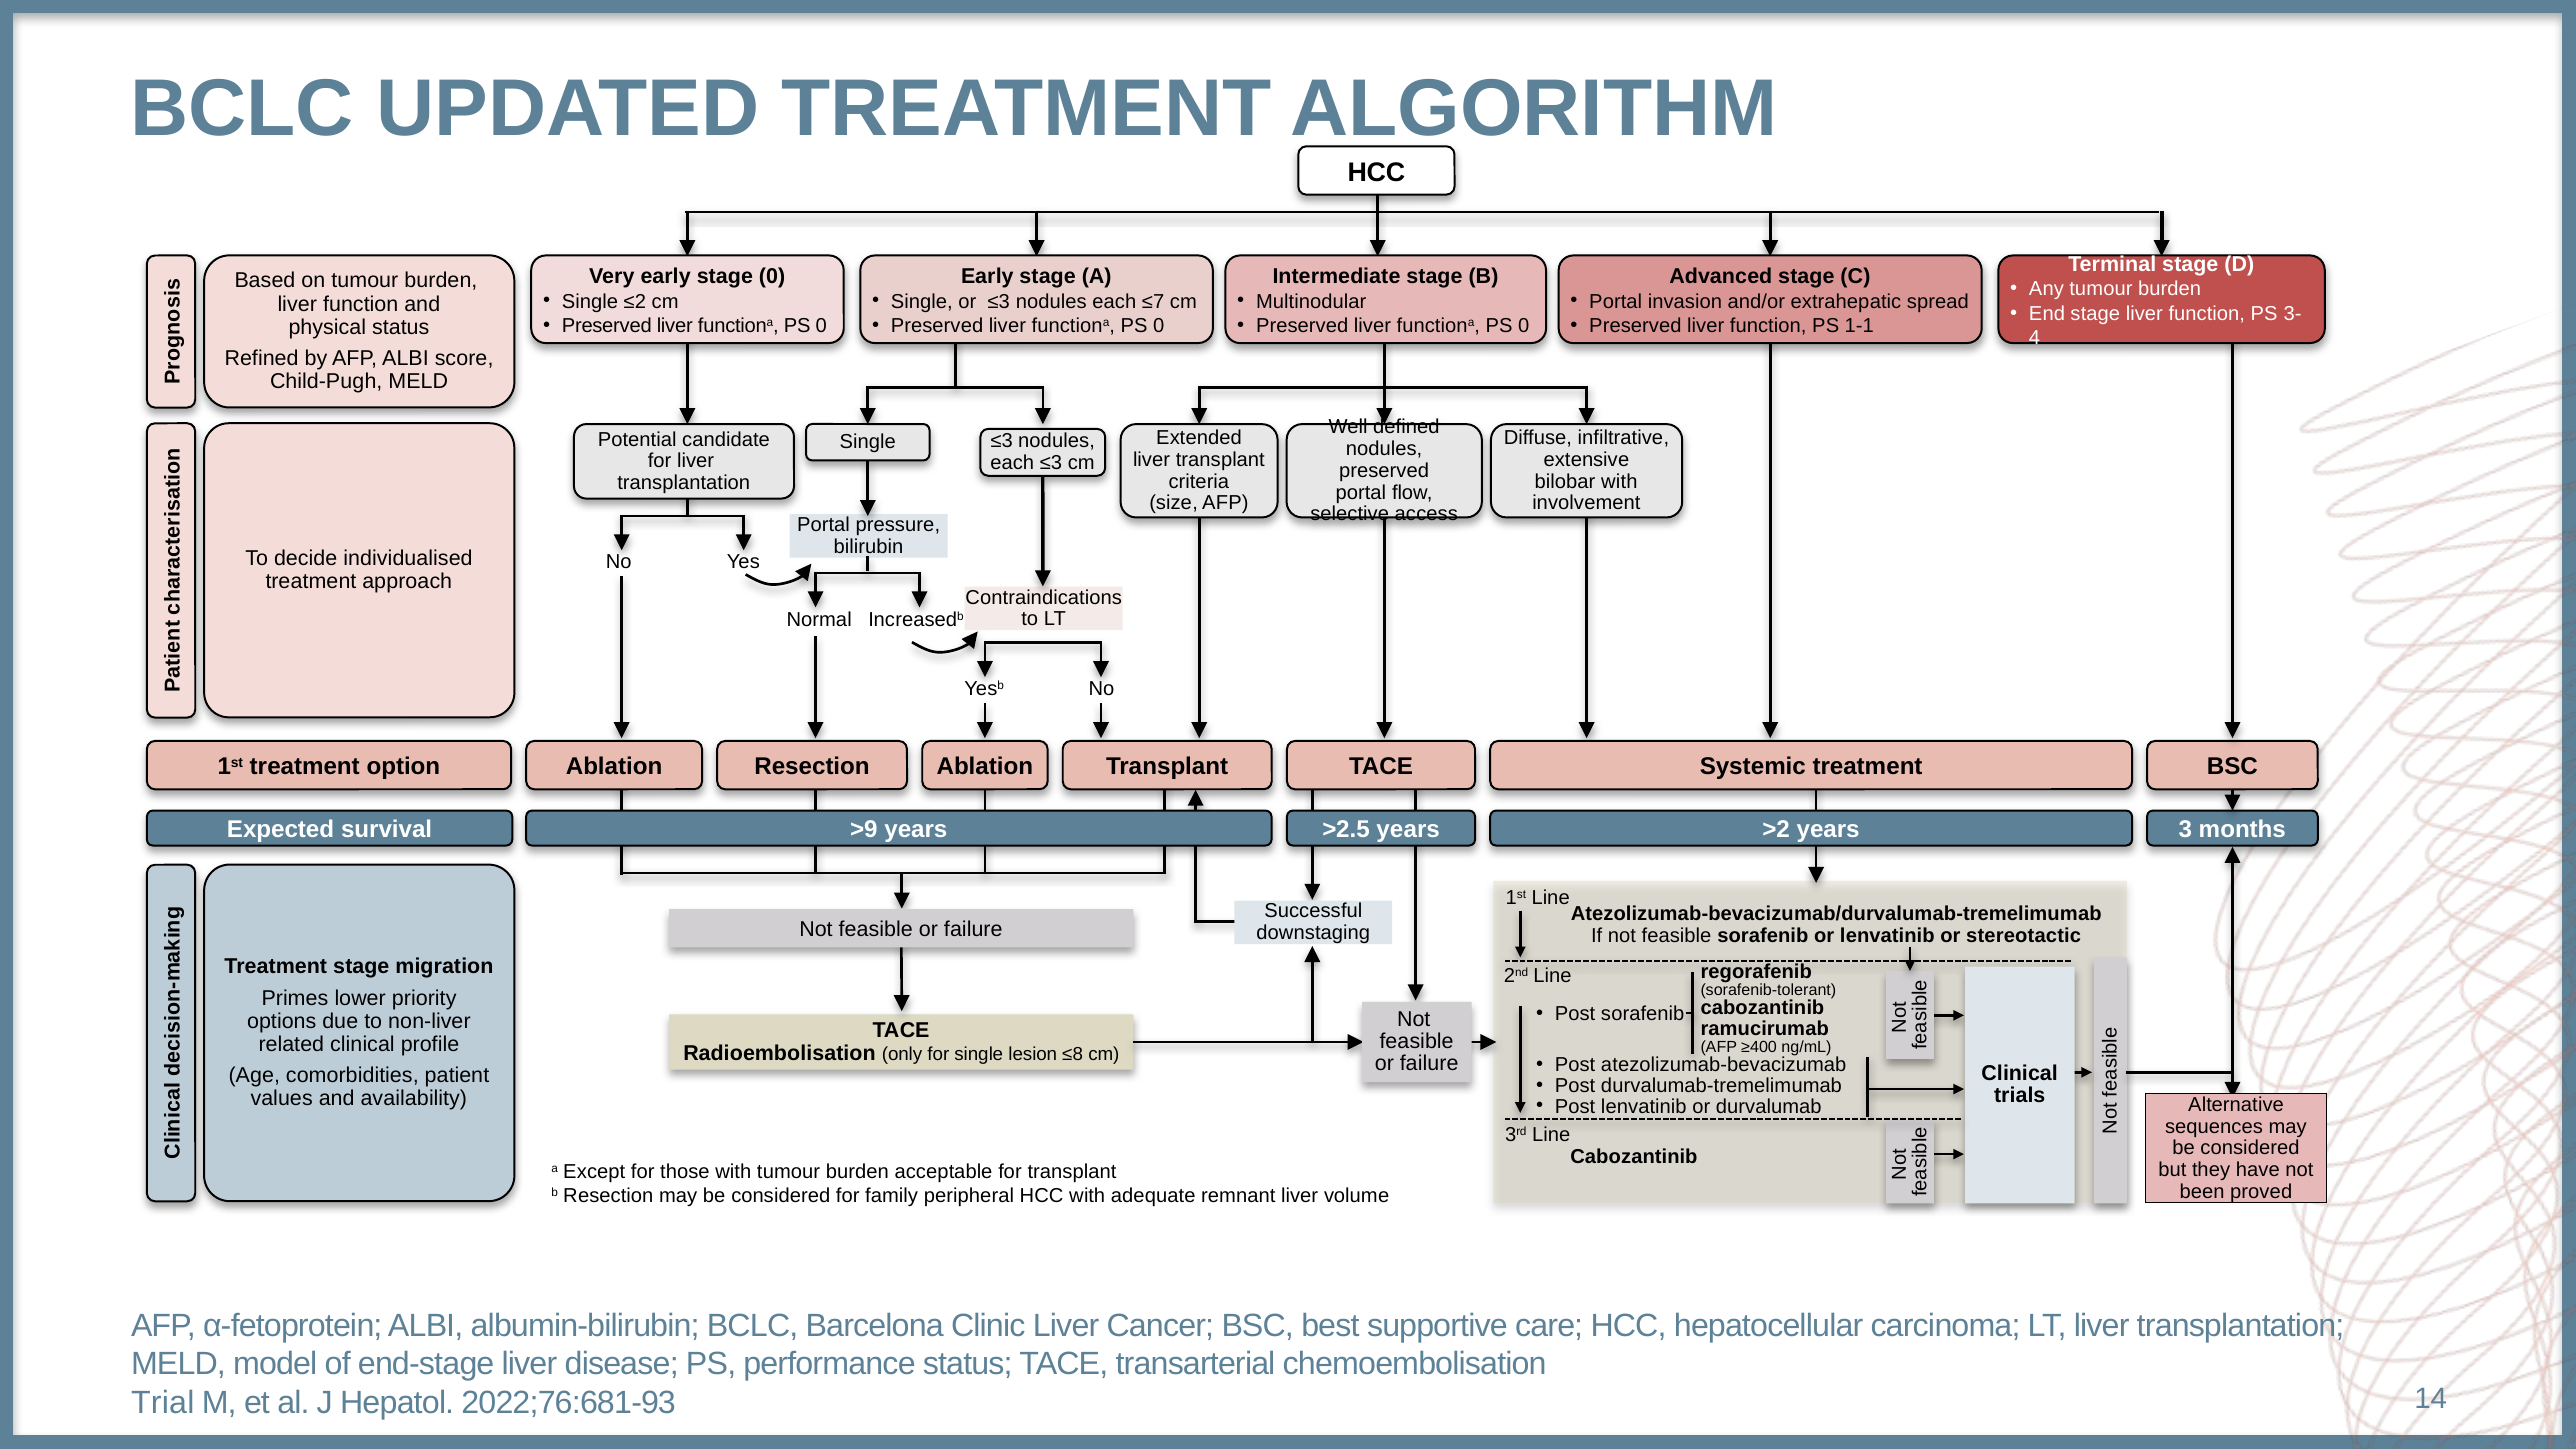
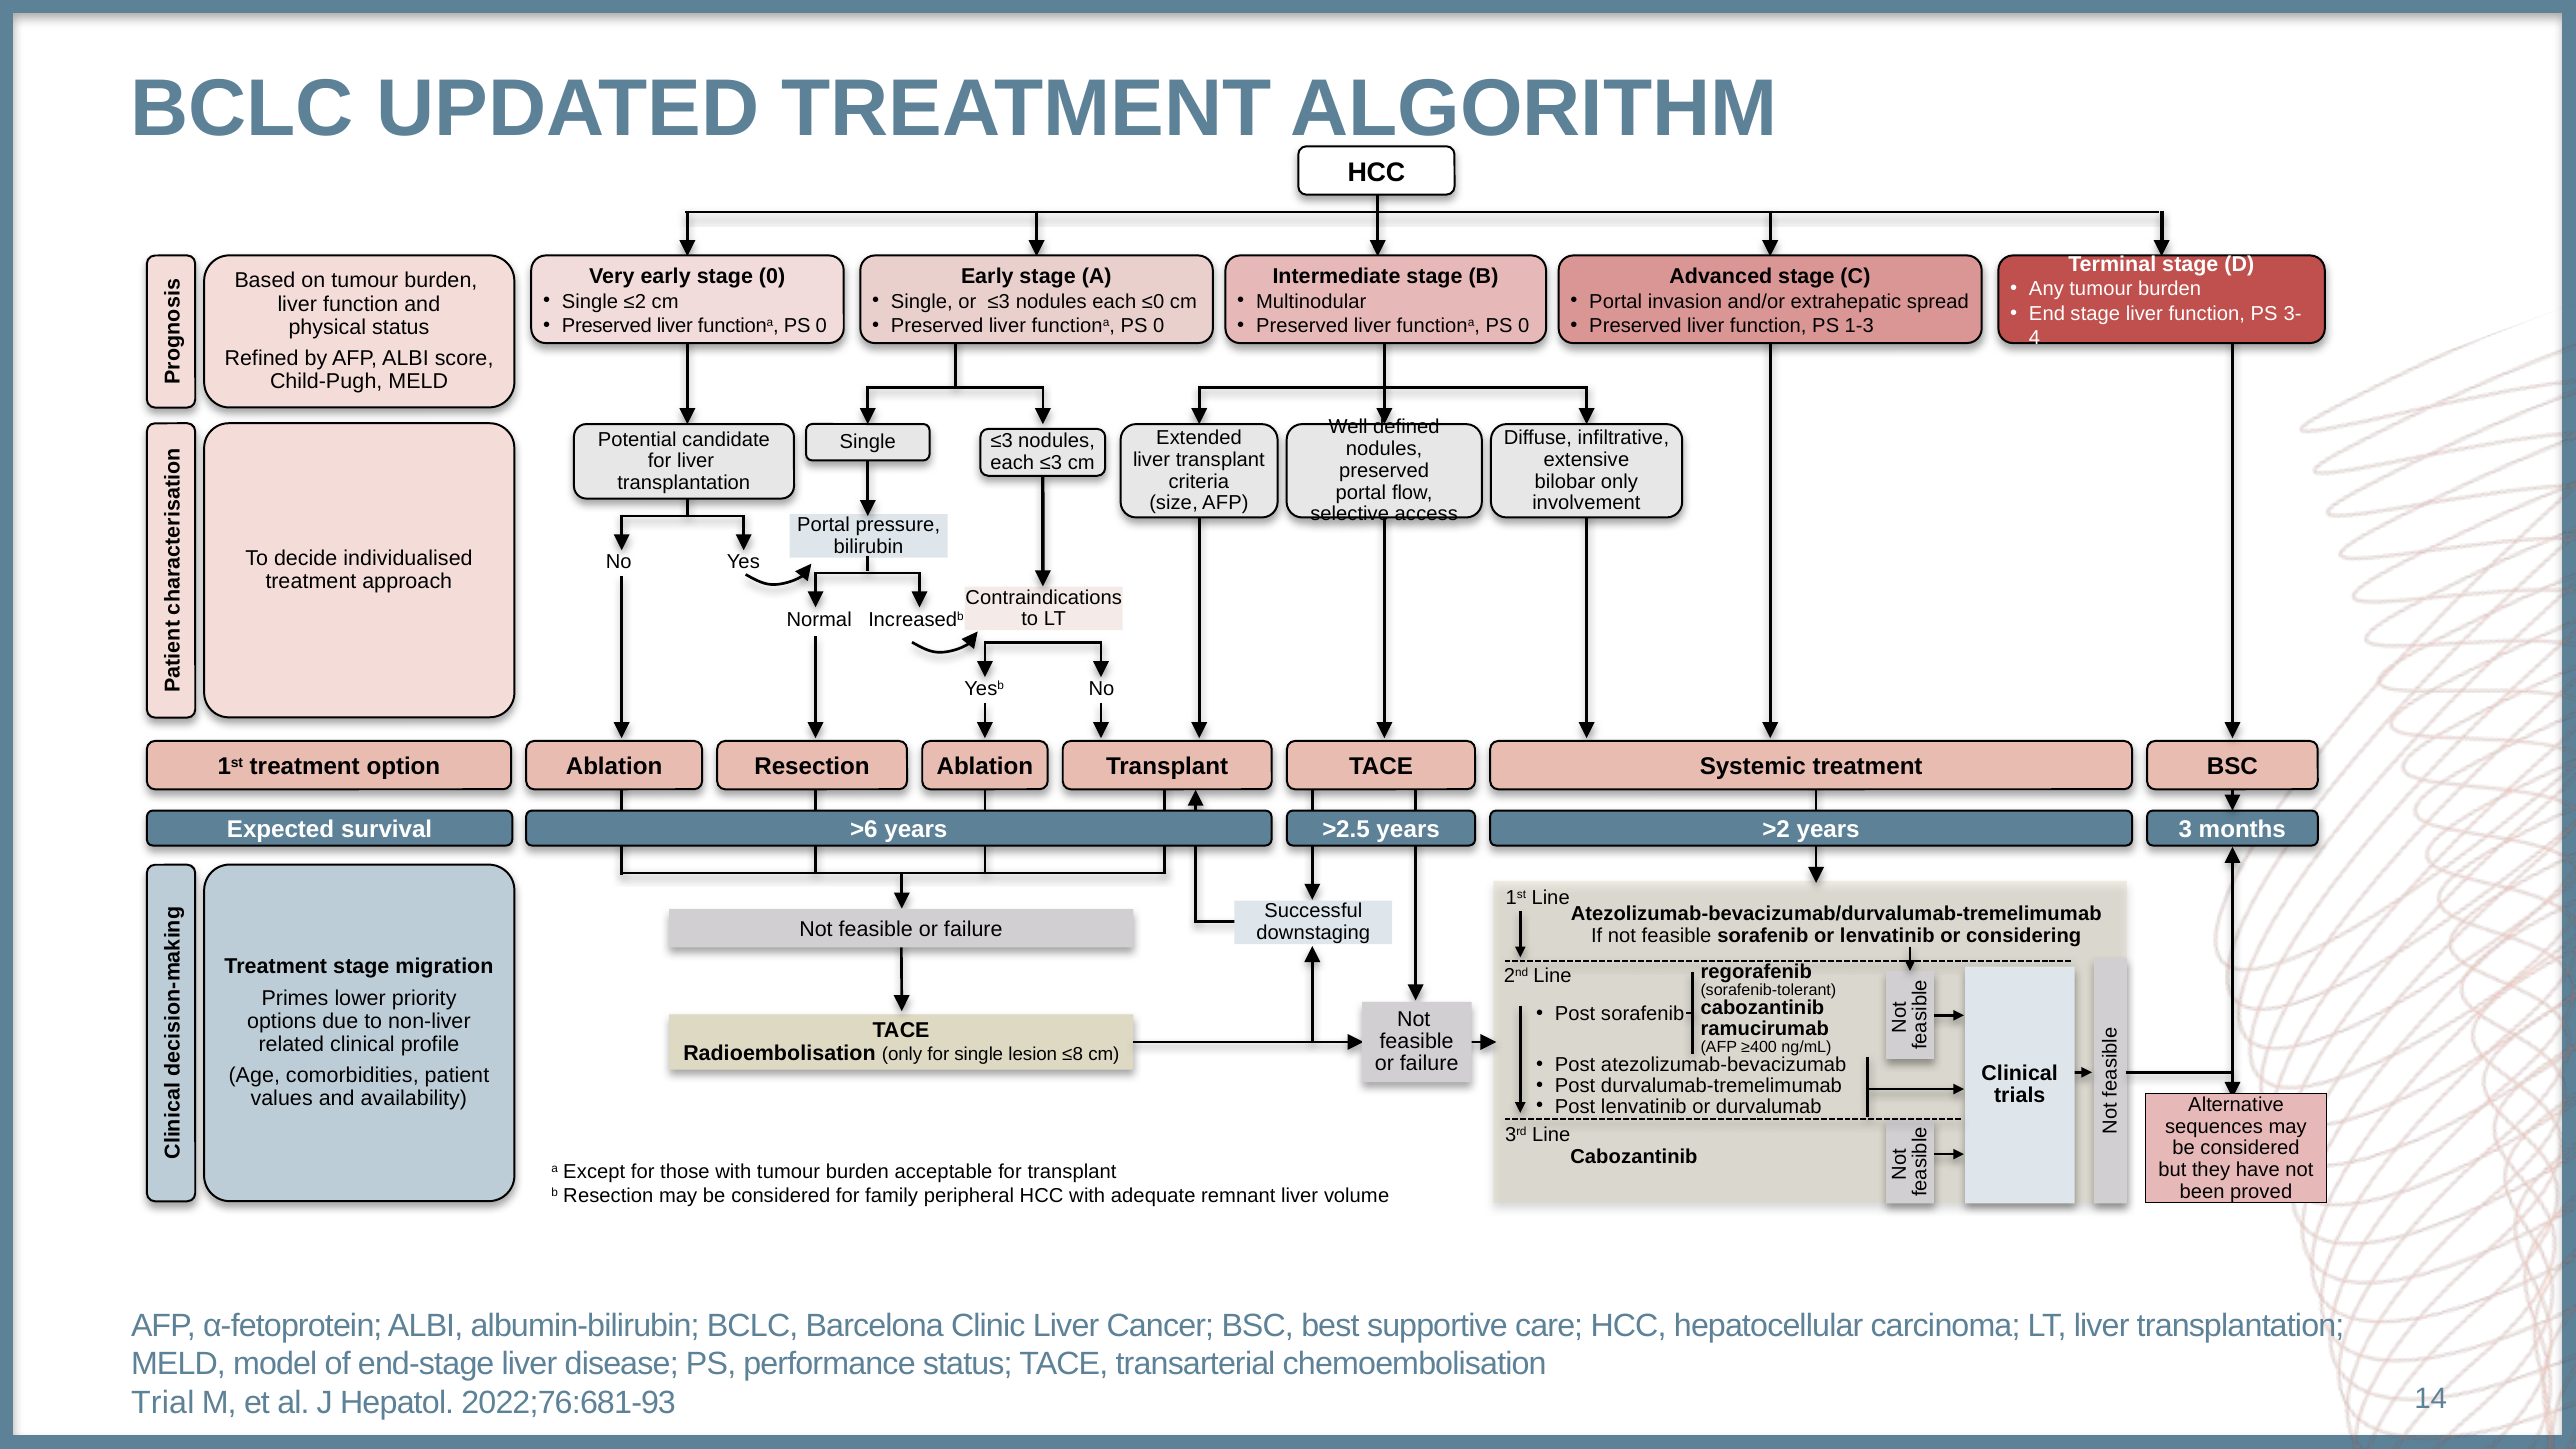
≤7: ≤7 -> ≤0
1-1: 1-1 -> 1-3
bilobar with: with -> only
>9: >9 -> >6
stereotactic: stereotactic -> considering
